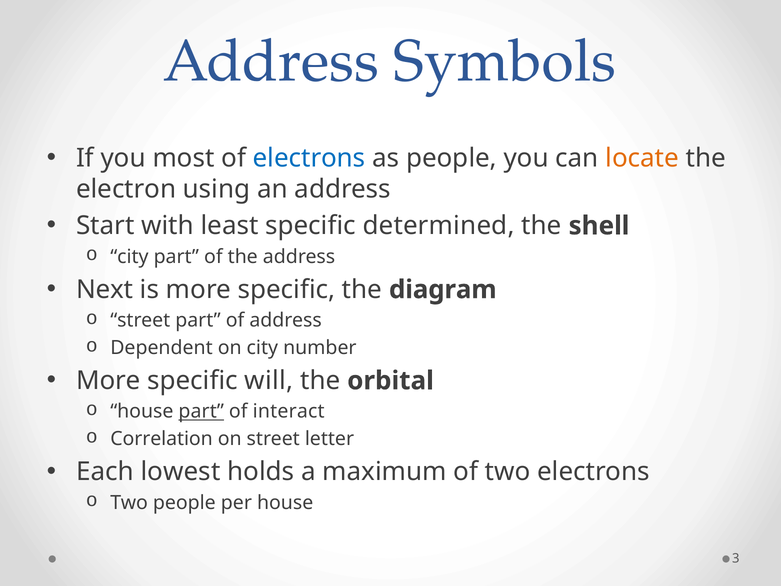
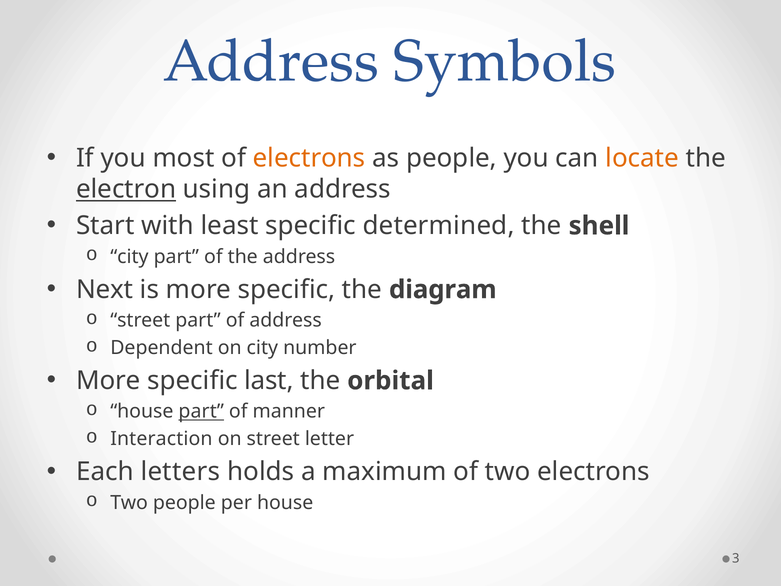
electrons at (309, 158) colour: blue -> orange
electron underline: none -> present
will: will -> last
interact: interact -> manner
Correlation: Correlation -> Interaction
lowest: lowest -> letters
